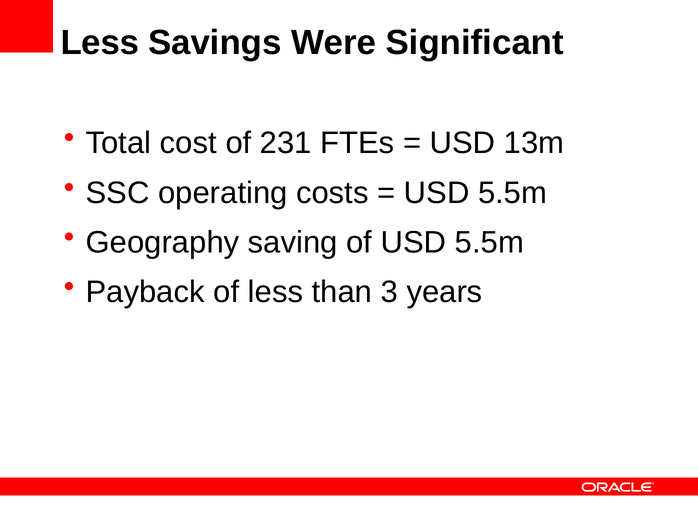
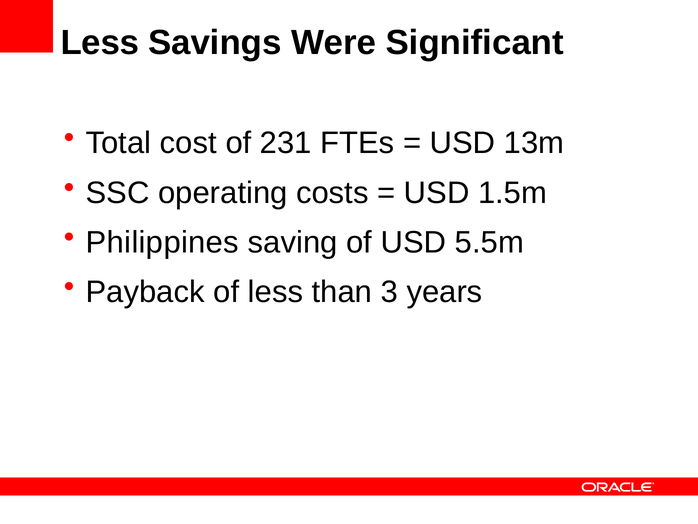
5.5m at (513, 193): 5.5m -> 1.5m
Geography: Geography -> Philippines
